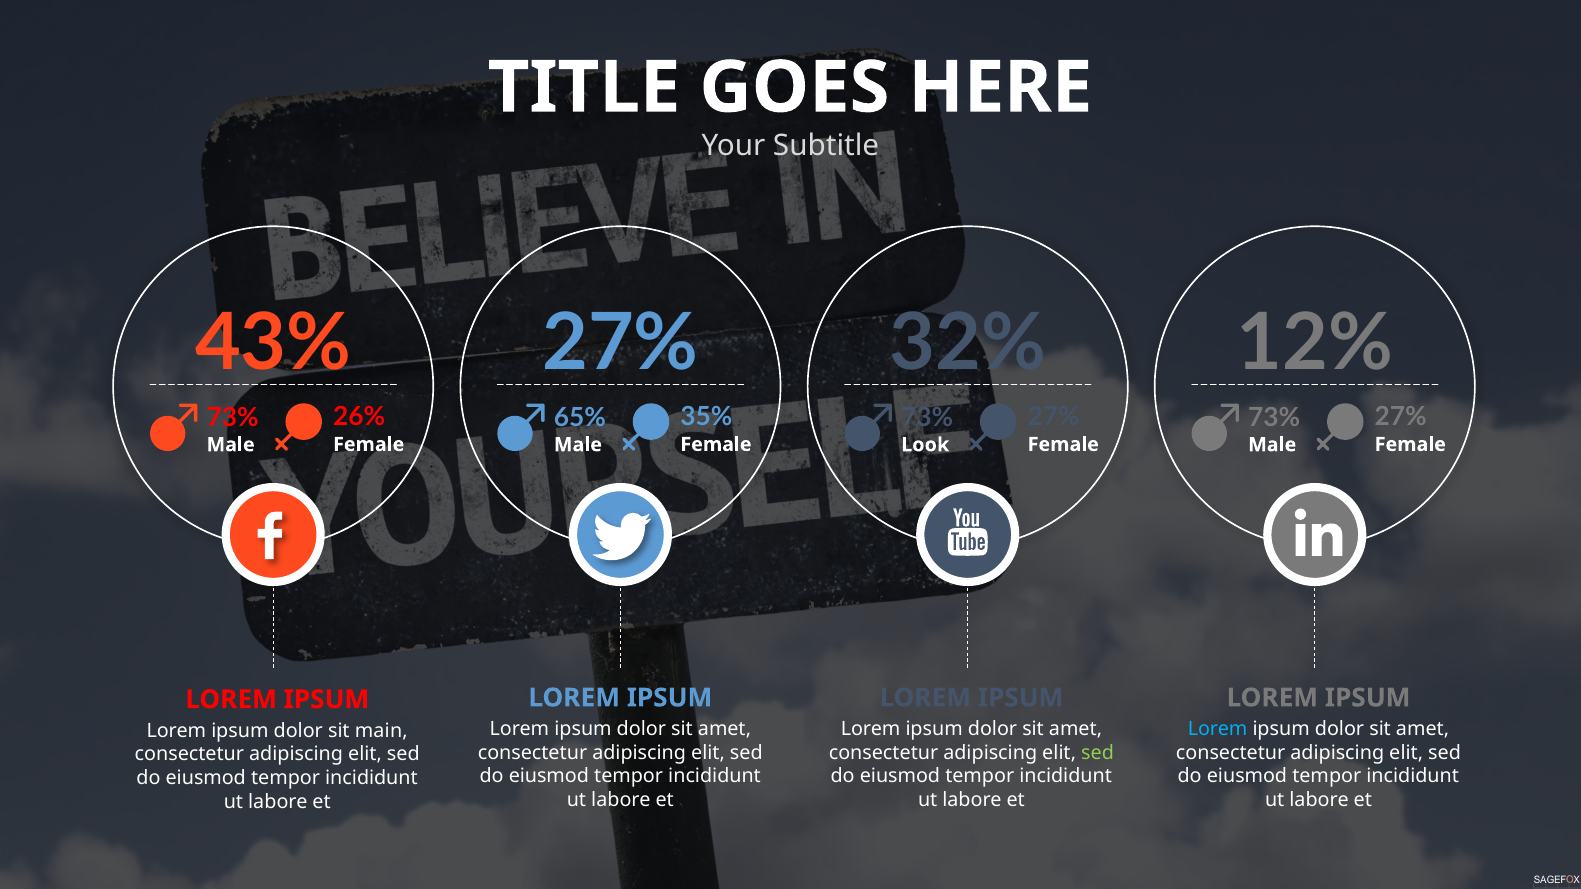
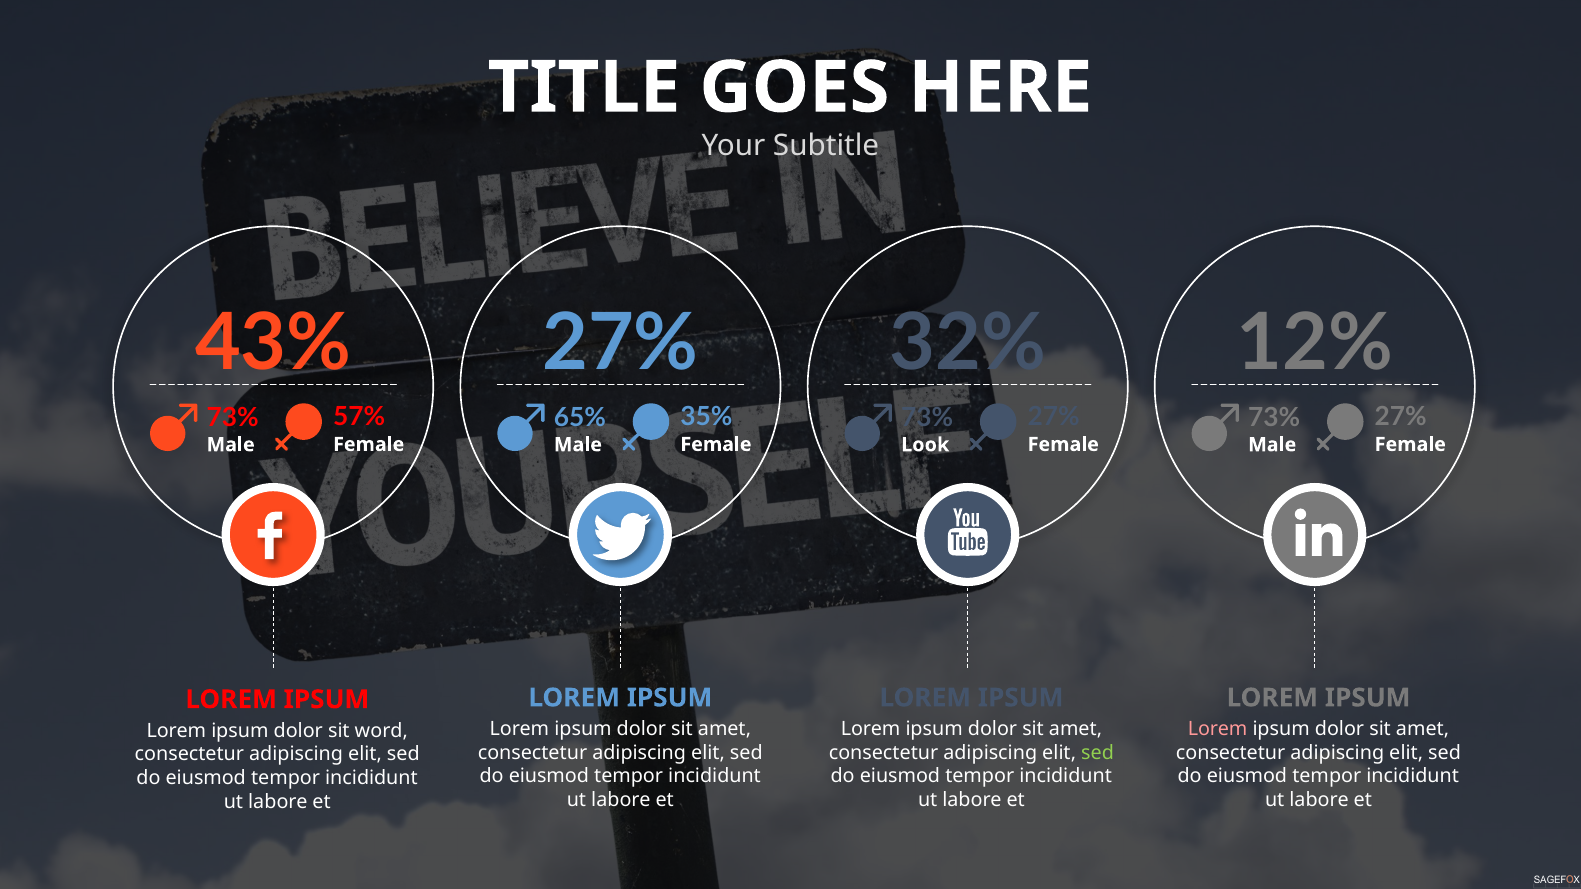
26%: 26% -> 57%
Lorem at (1218, 729) colour: light blue -> pink
main: main -> word
